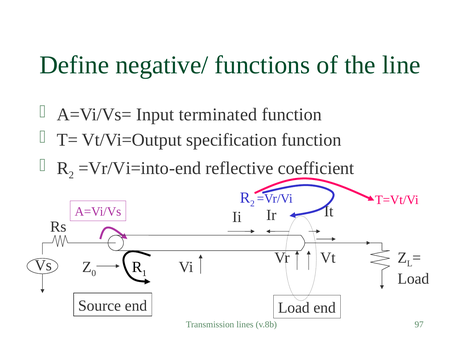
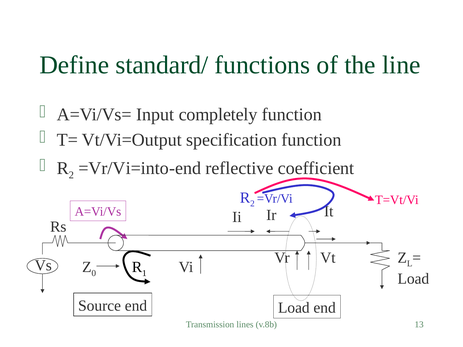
negative/: negative/ -> standard/
terminated: terminated -> completely
97: 97 -> 13
